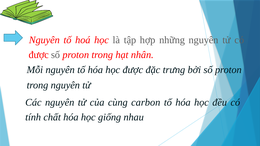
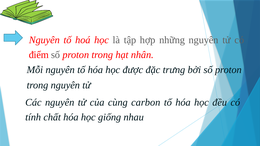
được at (39, 55): được -> điểm
